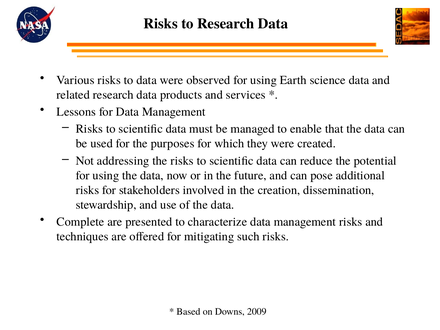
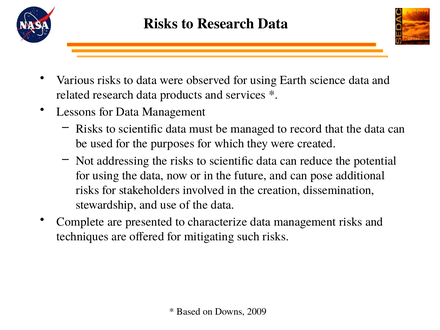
enable: enable -> record
